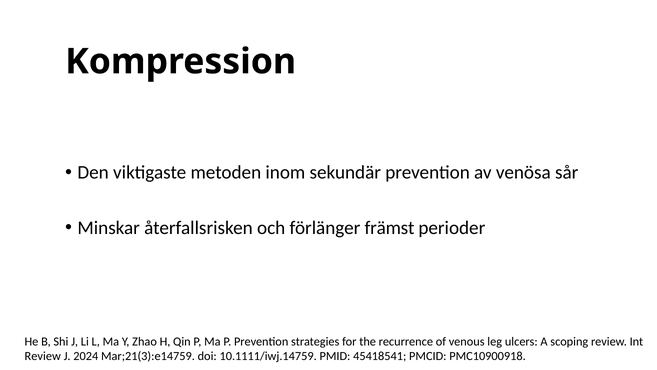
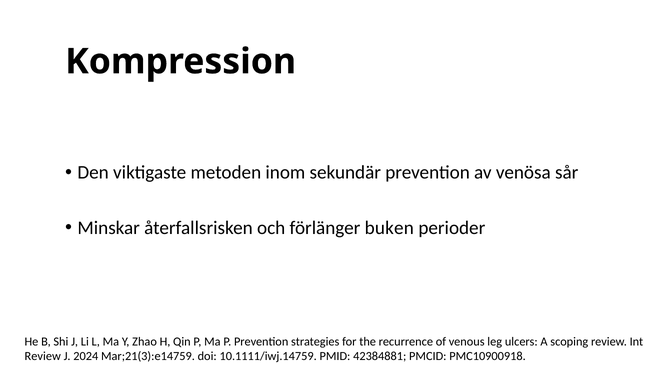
främst: främst -> buken
45418541: 45418541 -> 42384881
